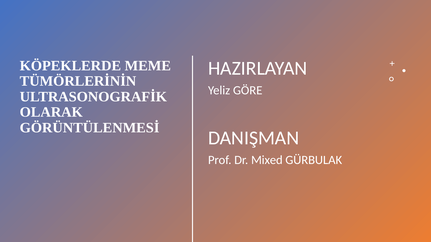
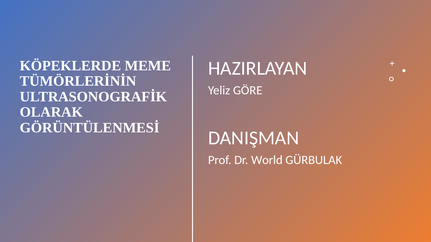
Mixed: Mixed -> World
